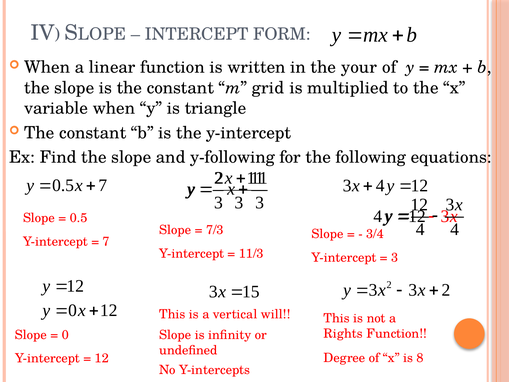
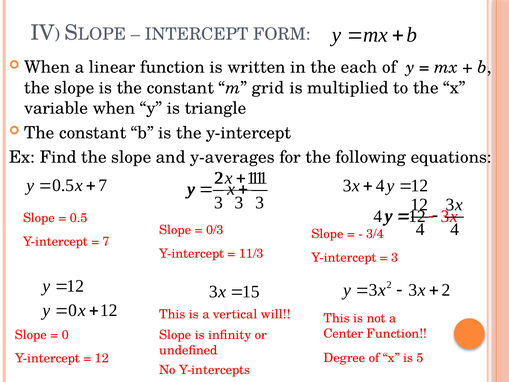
your: your -> each
y-following: y-following -> y-averages
7/3: 7/3 -> 0/3
Rights: Rights -> Center
8: 8 -> 5
